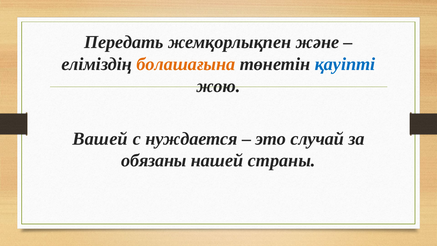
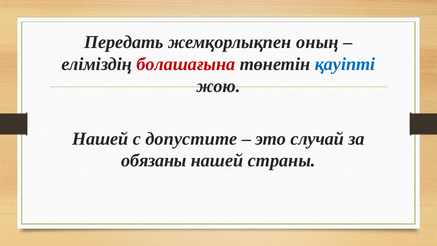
және: және -> оның
болашағына colour: orange -> red
Вашей at (100, 139): Вашей -> Нашей
нуждается: нуждается -> допустите
